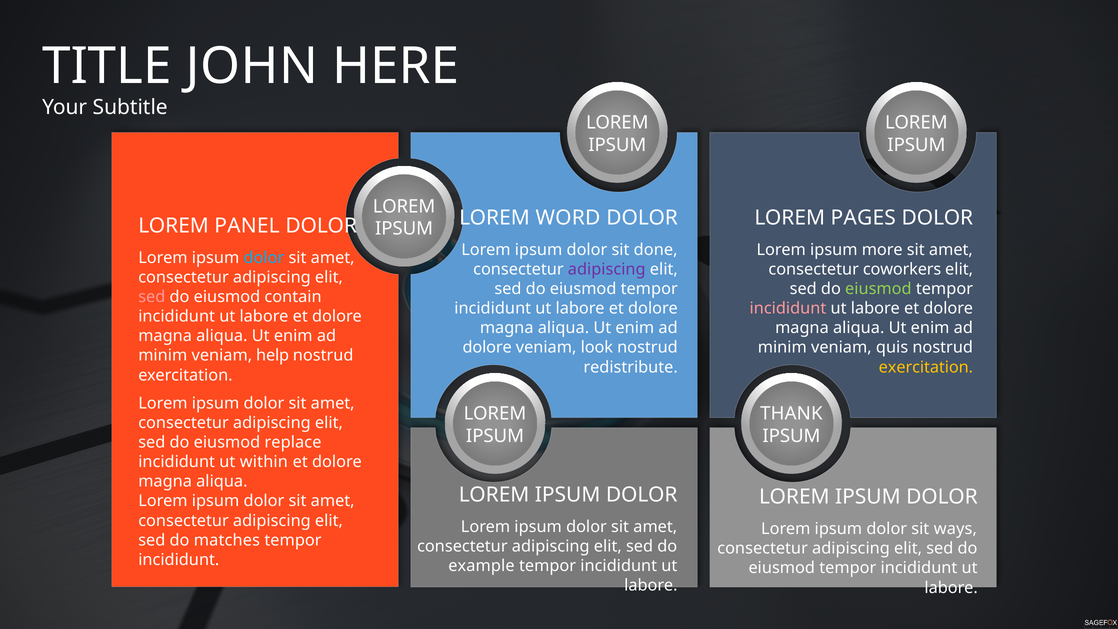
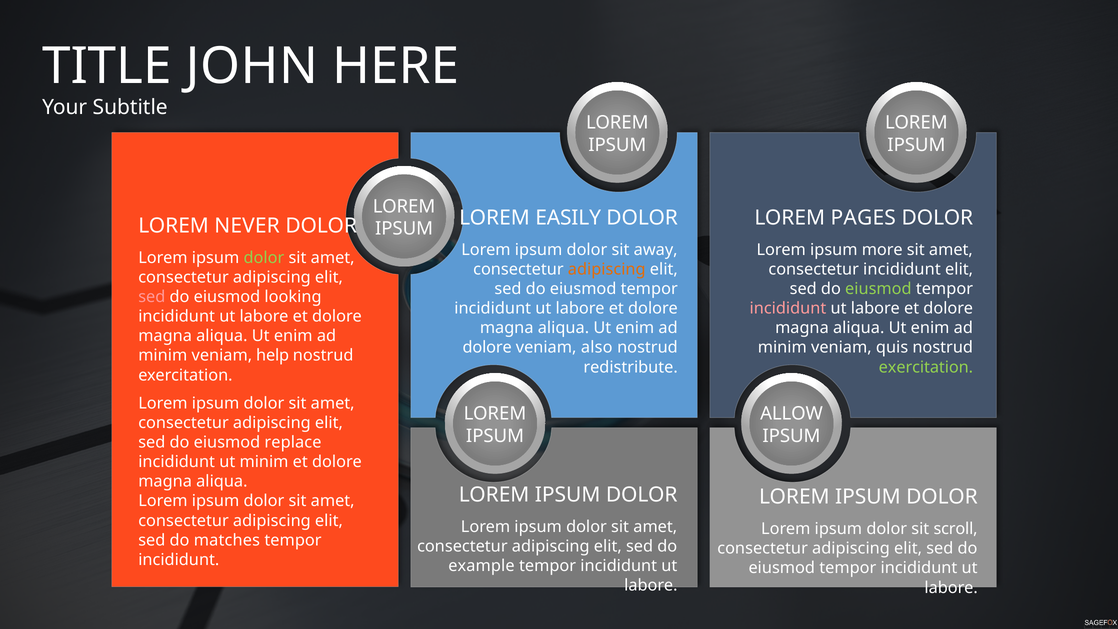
WORD: WORD -> EASILY
PANEL: PANEL -> NEVER
done: done -> away
dolor at (264, 258) colour: light blue -> light green
adipiscing at (607, 269) colour: purple -> orange
consectetur coworkers: coworkers -> incididunt
contain: contain -> looking
look: look -> also
exercitation at (926, 367) colour: yellow -> light green
THANK: THANK -> ALLOW
ut within: within -> minim
ways: ways -> scroll
